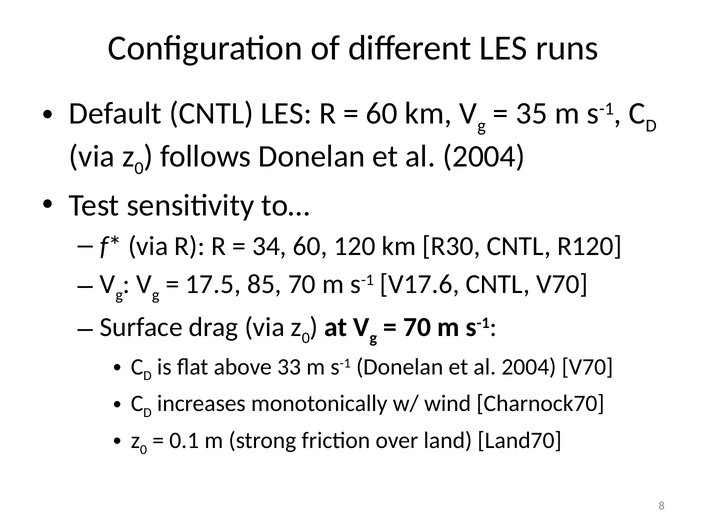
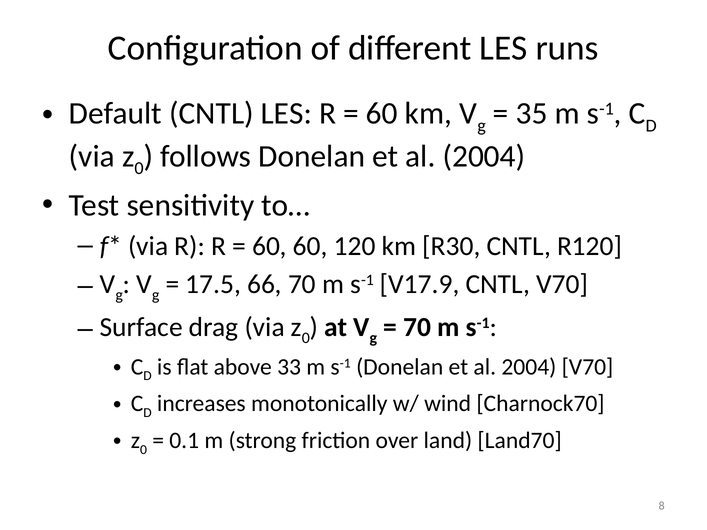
34 at (269, 246): 34 -> 60
85: 85 -> 66
V17.6: V17.6 -> V17.9
